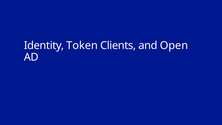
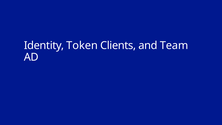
Open: Open -> Team
